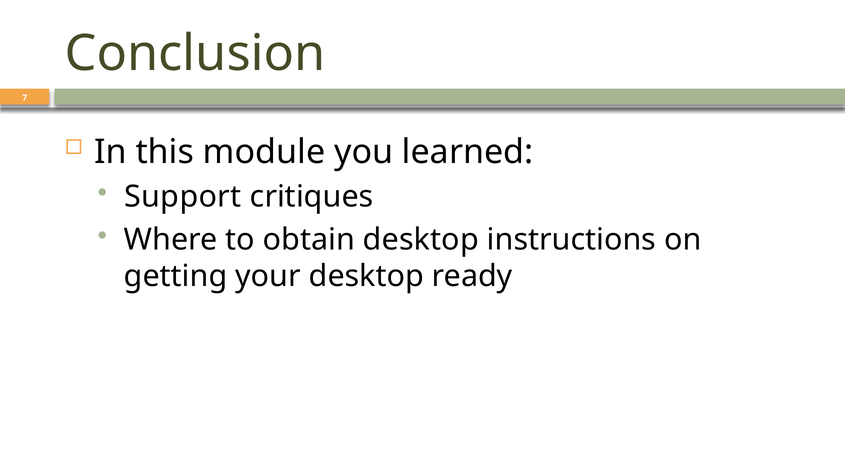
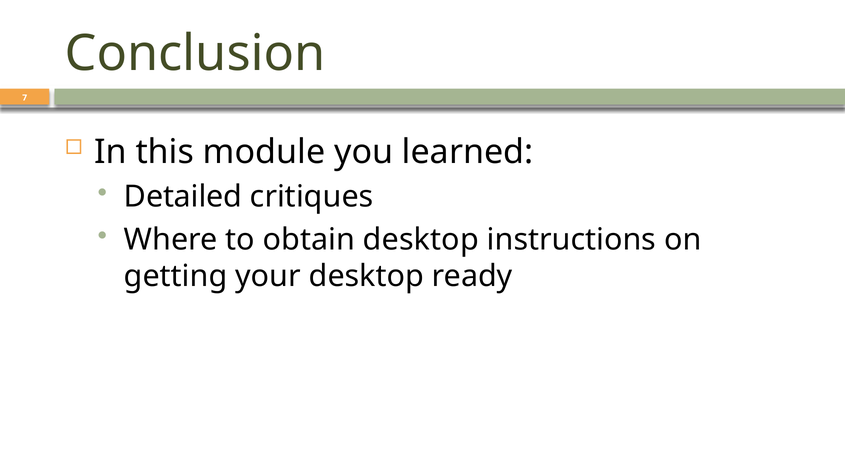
Support: Support -> Detailed
